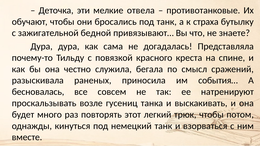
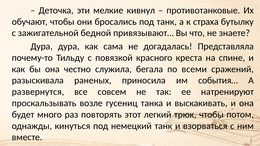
отвела: отвела -> кивнул
смысл: смысл -> всеми
бесновалась: бесновалась -> развернутся
